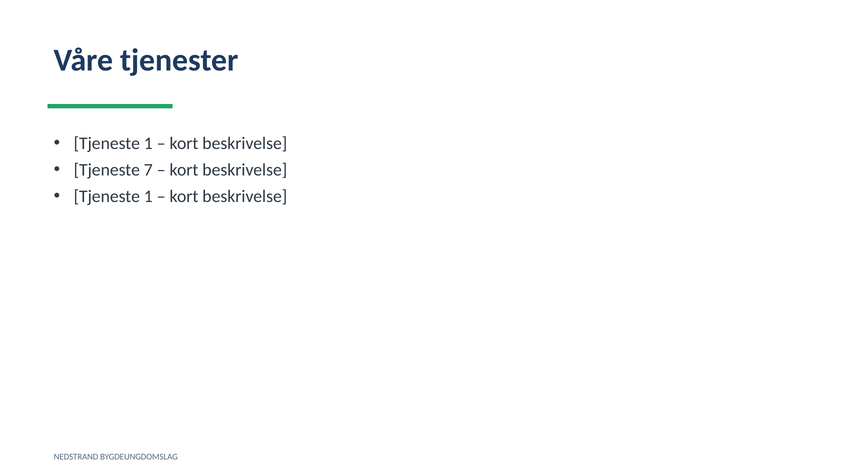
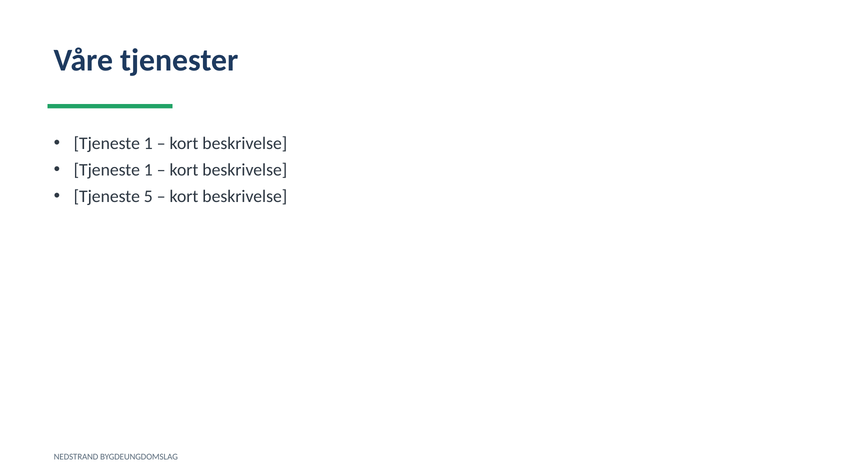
7 at (148, 170): 7 -> 1
1 at (148, 196): 1 -> 5
